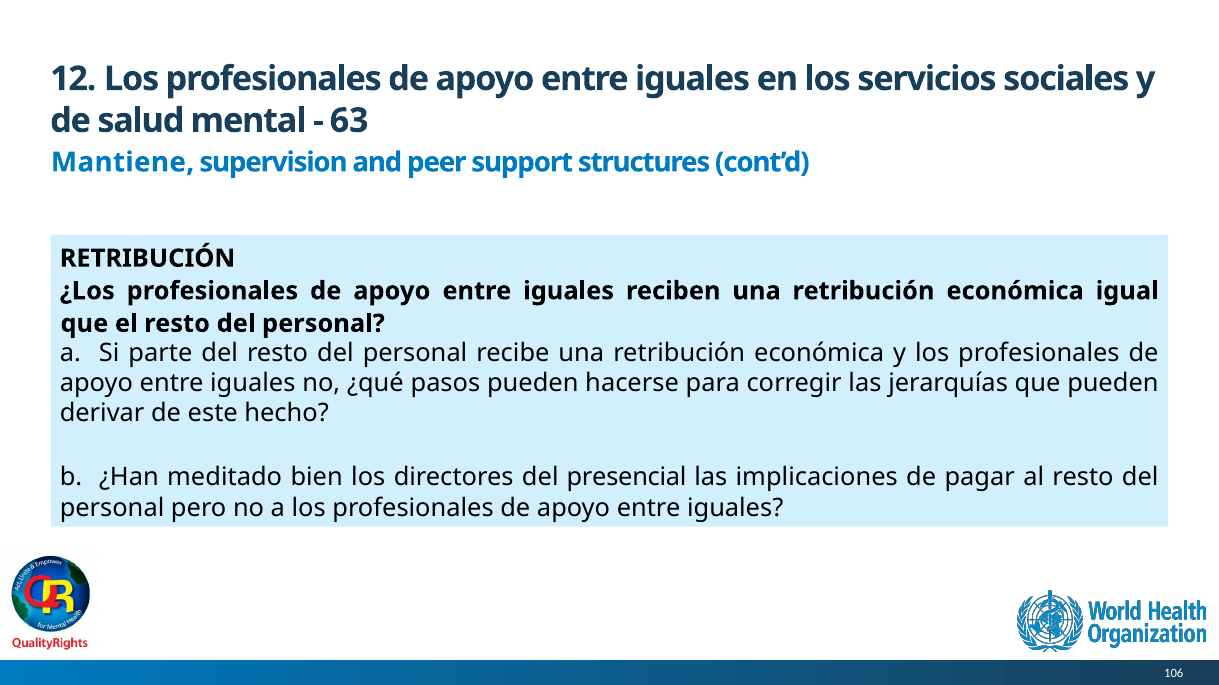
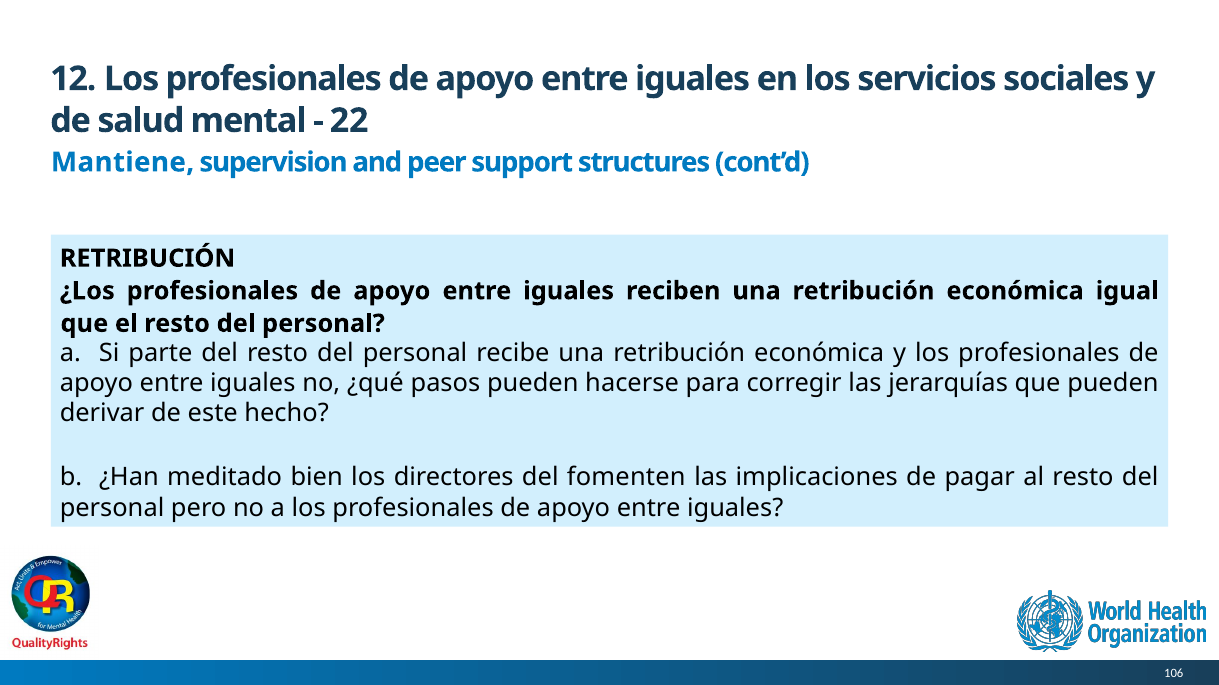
63: 63 -> 22
presencial: presencial -> fomenten
